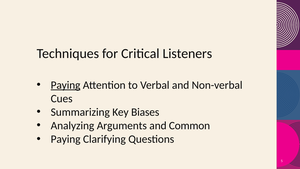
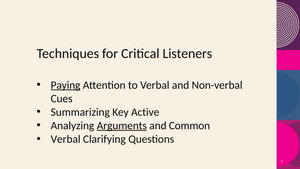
Biases: Biases -> Active
Arguments underline: none -> present
Paying at (66, 139): Paying -> Verbal
